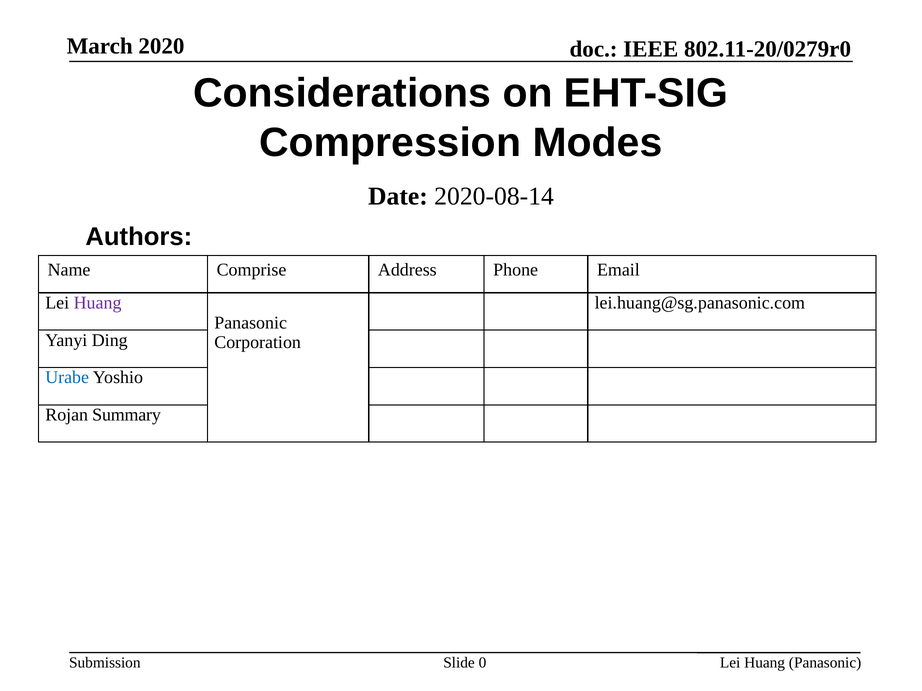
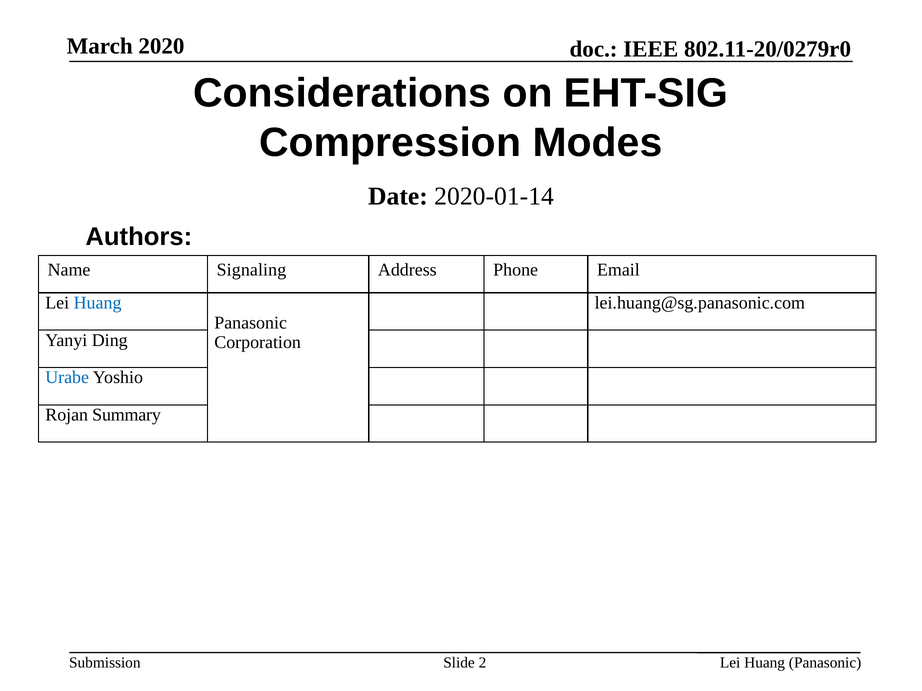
2020-08-14: 2020-08-14 -> 2020-01-14
Comprise: Comprise -> Signaling
Huang at (98, 303) colour: purple -> blue
0: 0 -> 2
